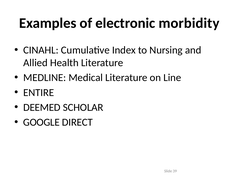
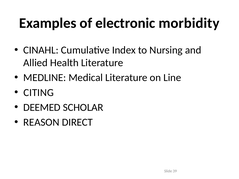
ENTIRE: ENTIRE -> CITING
GOOGLE: GOOGLE -> REASON
